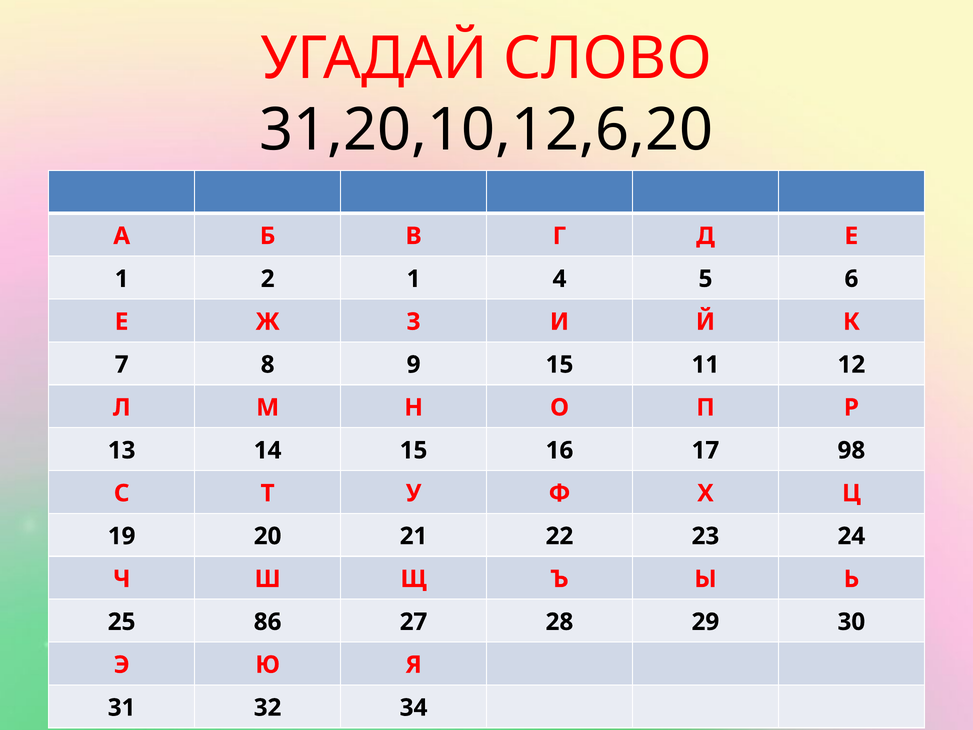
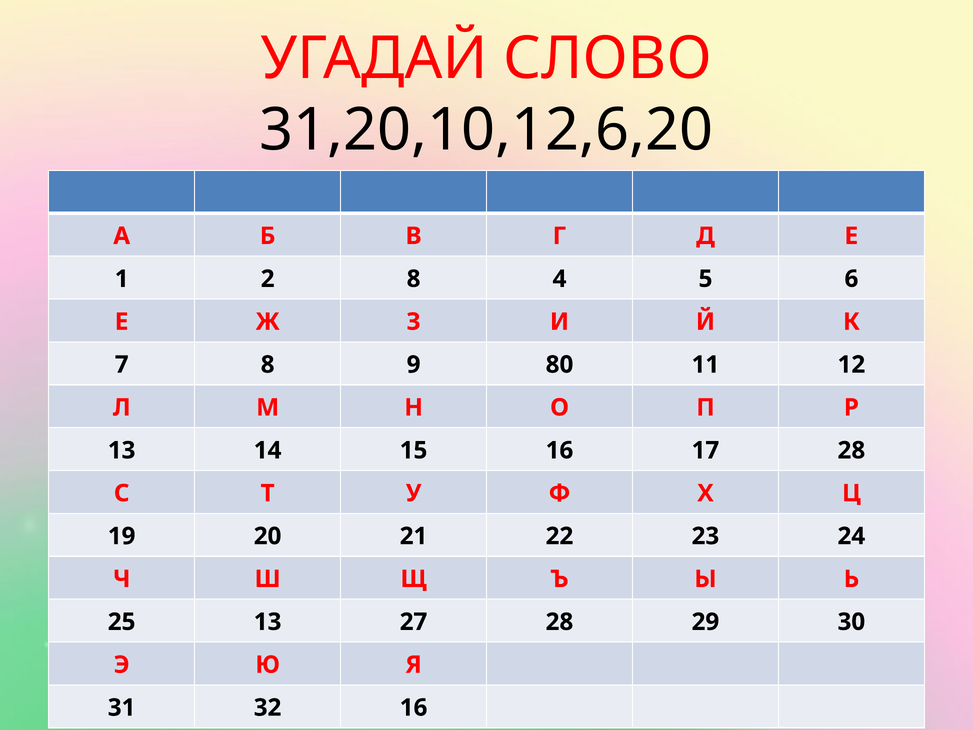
2 1: 1 -> 8
9 15: 15 -> 80
17 98: 98 -> 28
25 86: 86 -> 13
32 34: 34 -> 16
